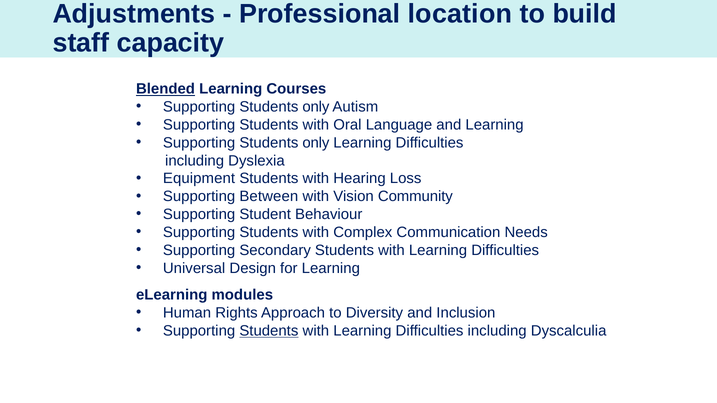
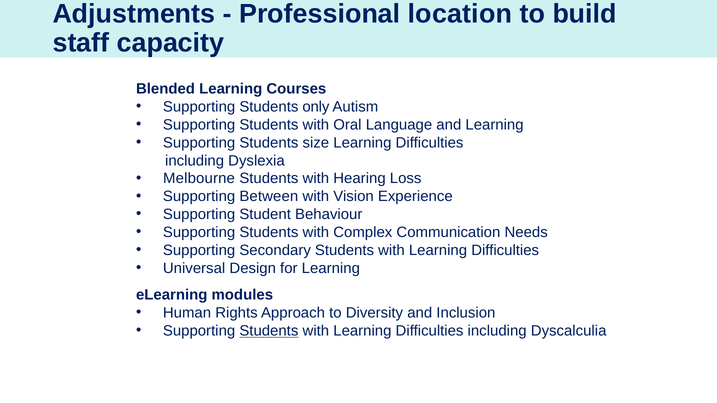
Blended underline: present -> none
only at (316, 143): only -> size
Equipment: Equipment -> Melbourne
Community: Community -> Experience
